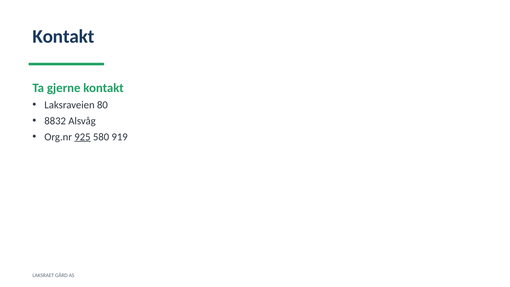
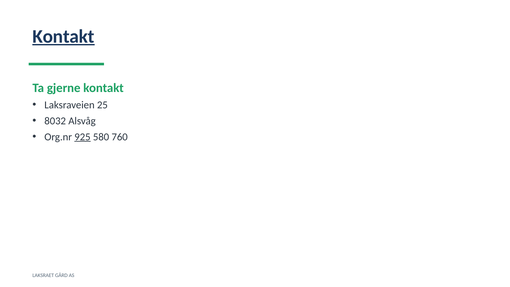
Kontakt at (64, 36) underline: none -> present
80: 80 -> 25
8832: 8832 -> 8032
919: 919 -> 760
